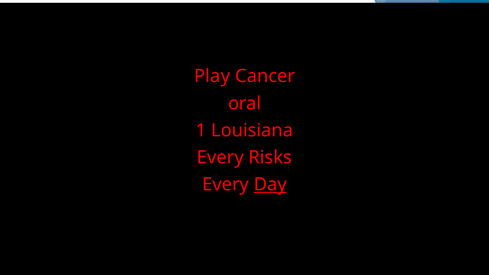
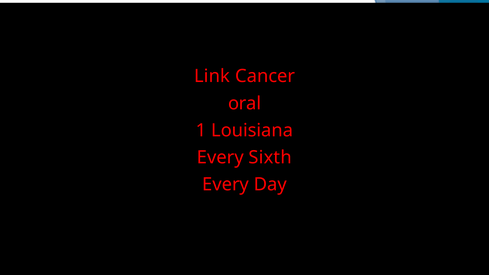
Play: Play -> Link
Risks: Risks -> Sixth
Day underline: present -> none
